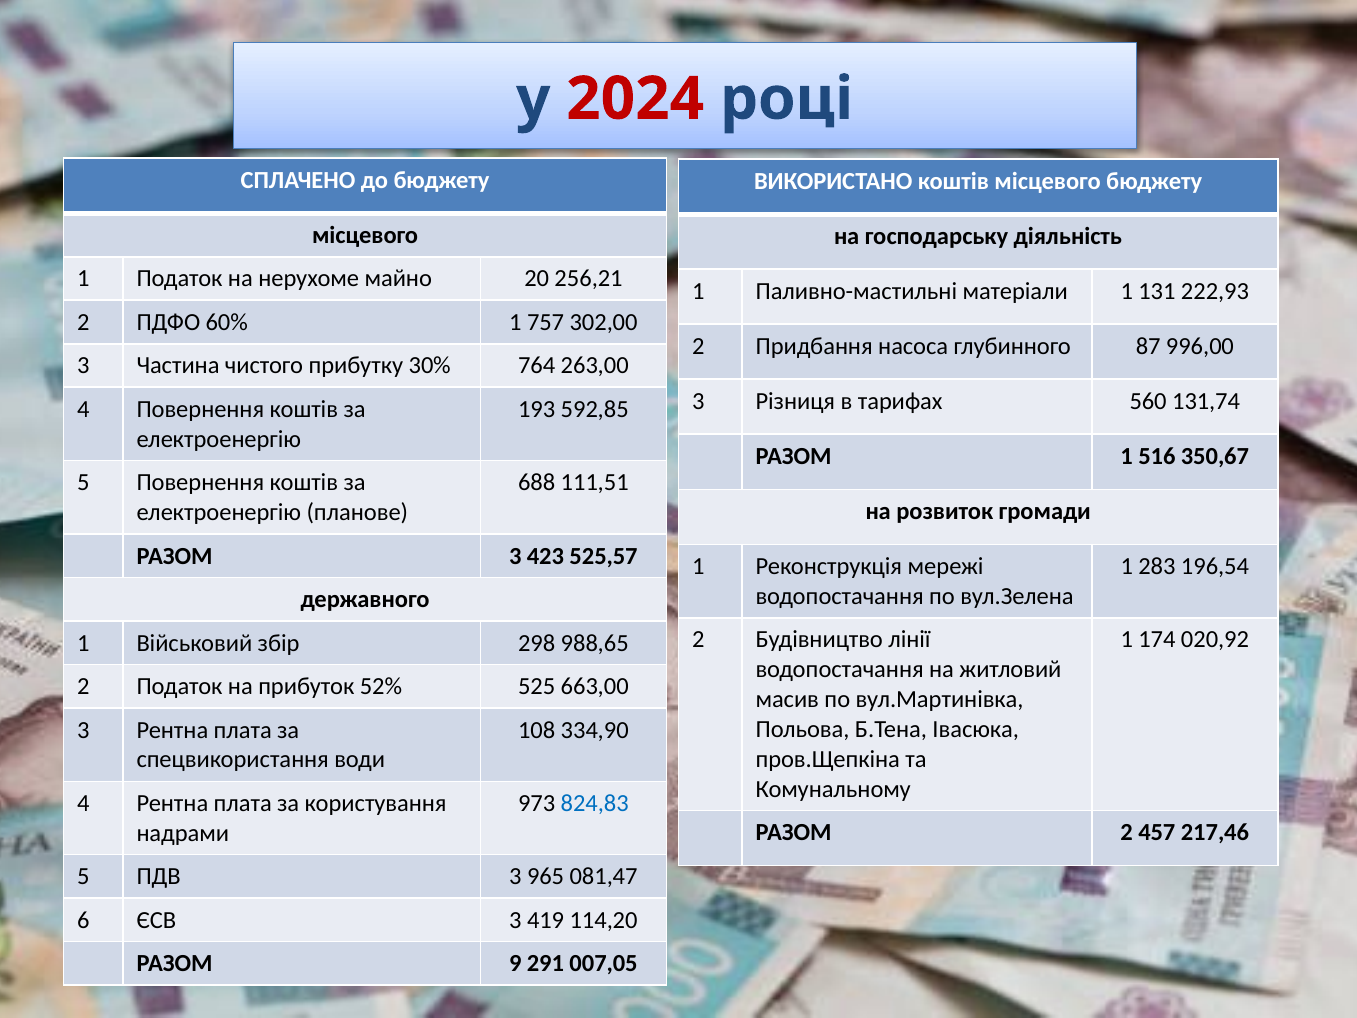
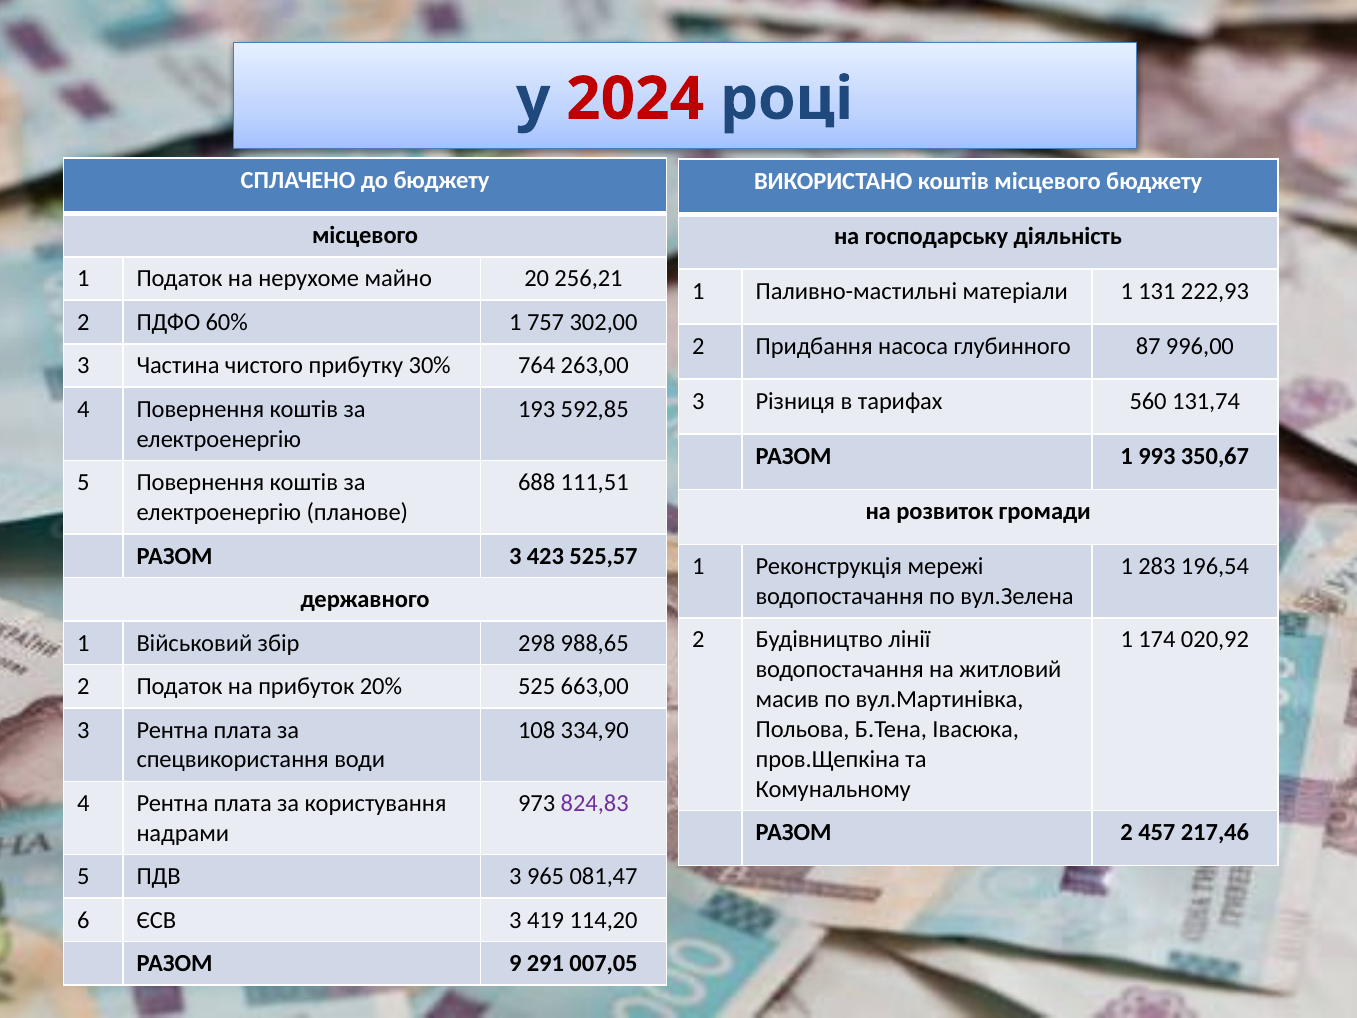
516: 516 -> 993
52%: 52% -> 20%
824,83 colour: blue -> purple
